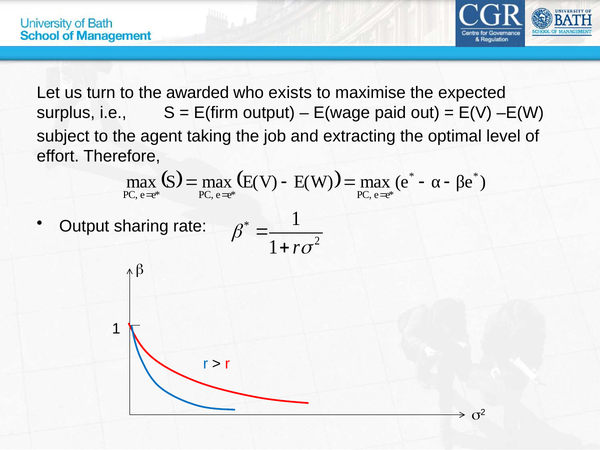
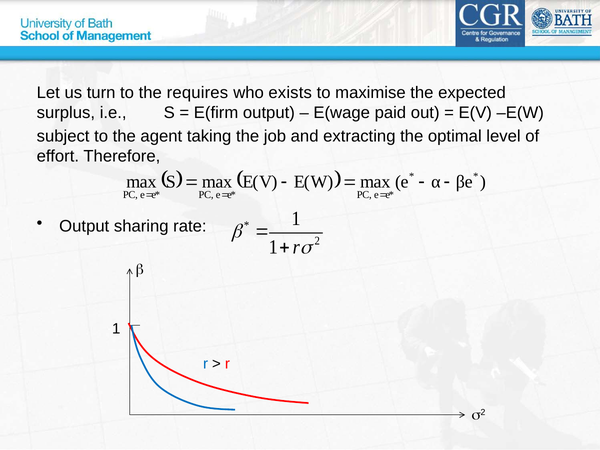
awarded: awarded -> requires
